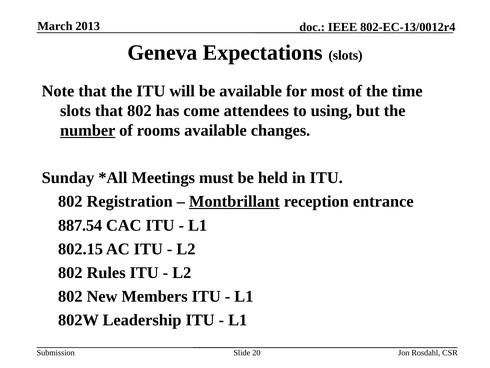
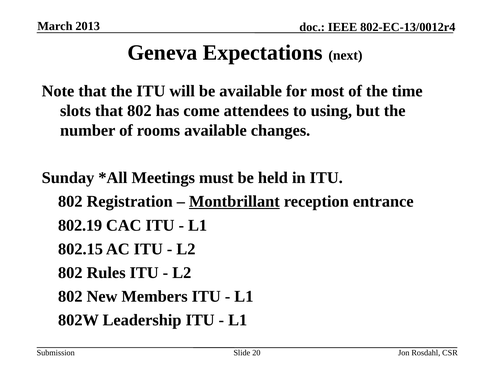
Expectations slots: slots -> next
number underline: present -> none
887.54: 887.54 -> 802.19
